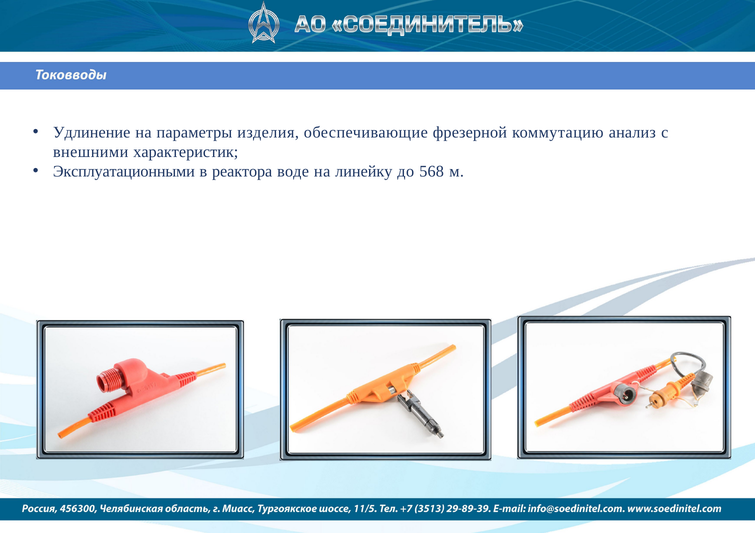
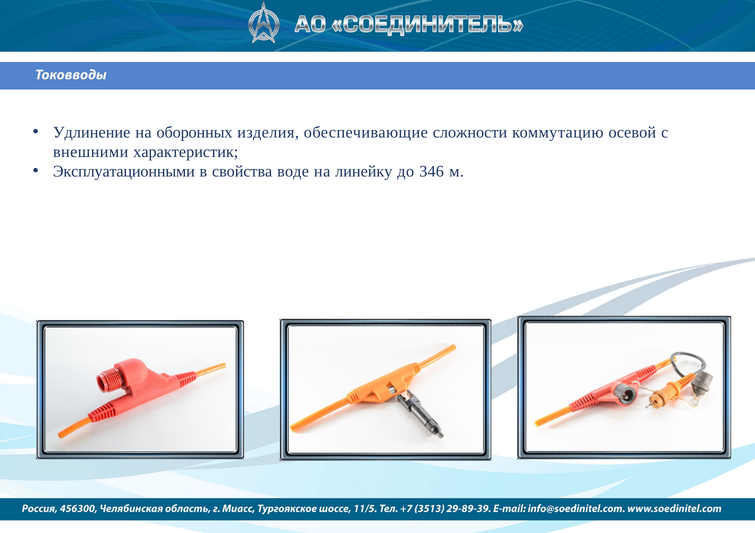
параметры: параметры -> оборонных
фрезерной: фрезерной -> сложности
анализ: анализ -> осевой
реактора: реактора -> свойства
568: 568 -> 346
